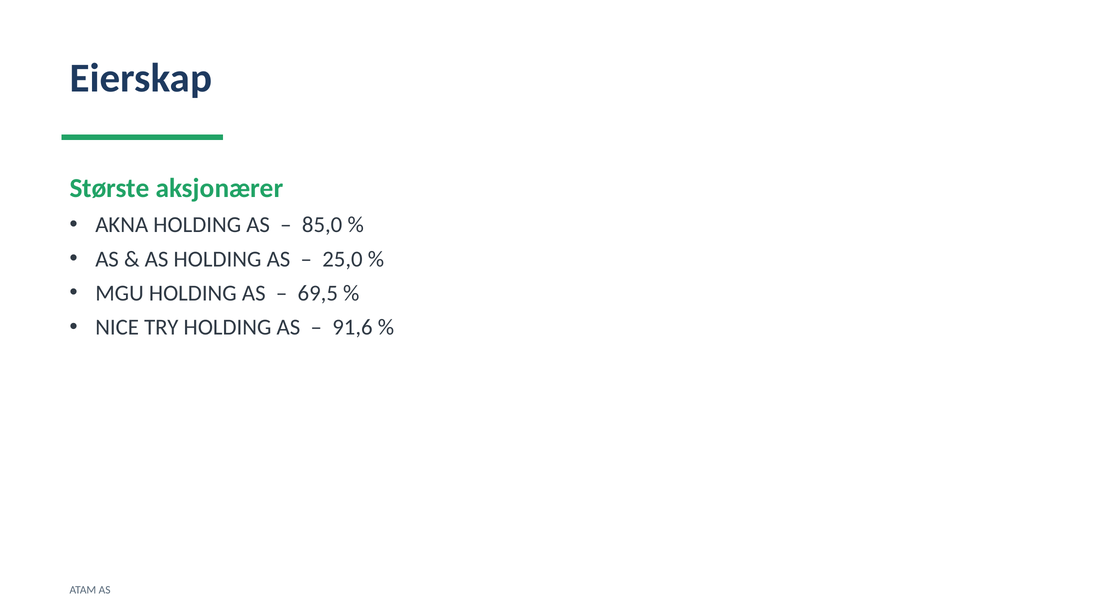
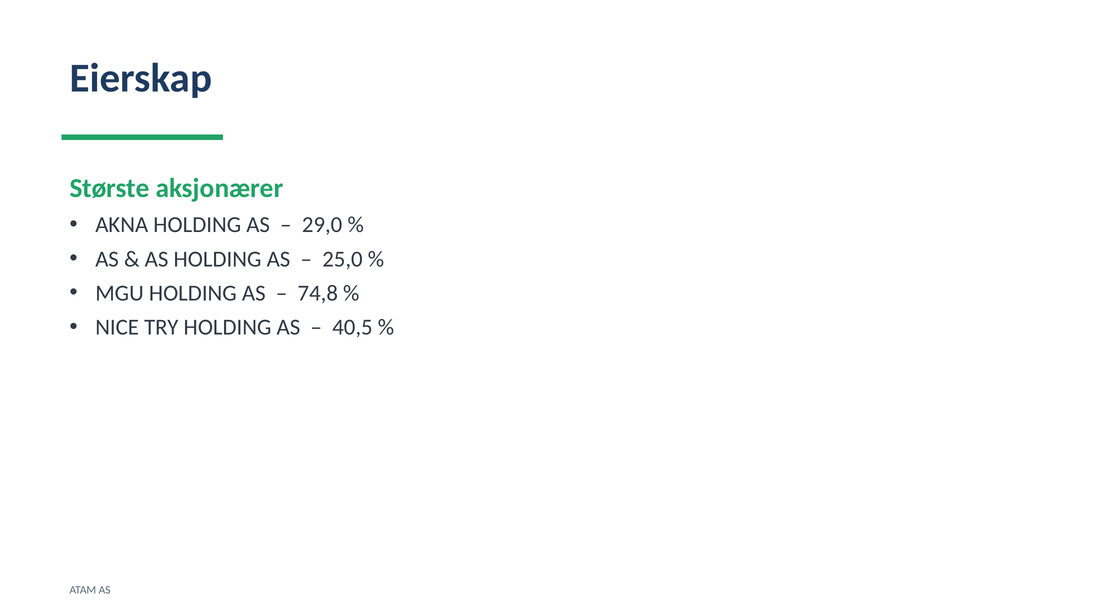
85,0: 85,0 -> 29,0
69,5: 69,5 -> 74,8
91,6: 91,6 -> 40,5
